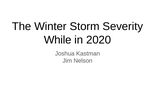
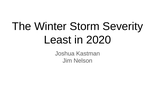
While: While -> Least
